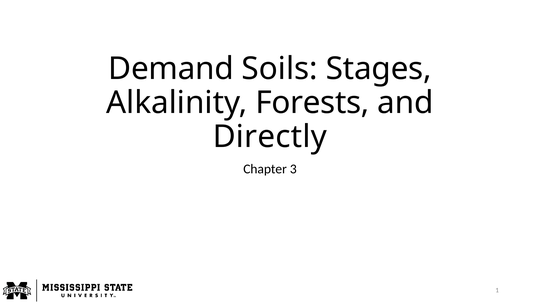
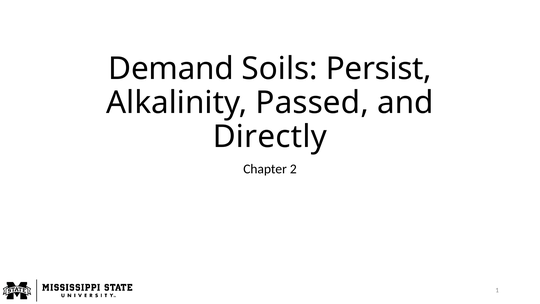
Stages: Stages -> Persist
Forests: Forests -> Passed
3: 3 -> 2
